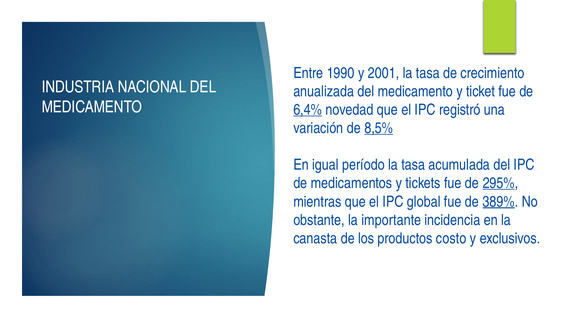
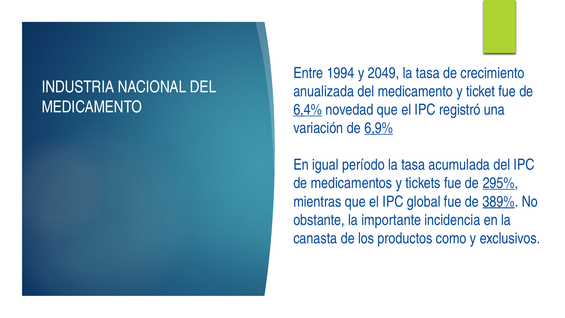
1990: 1990 -> 1994
2001: 2001 -> 2049
8,5%: 8,5% -> 6,9%
costo: costo -> como
